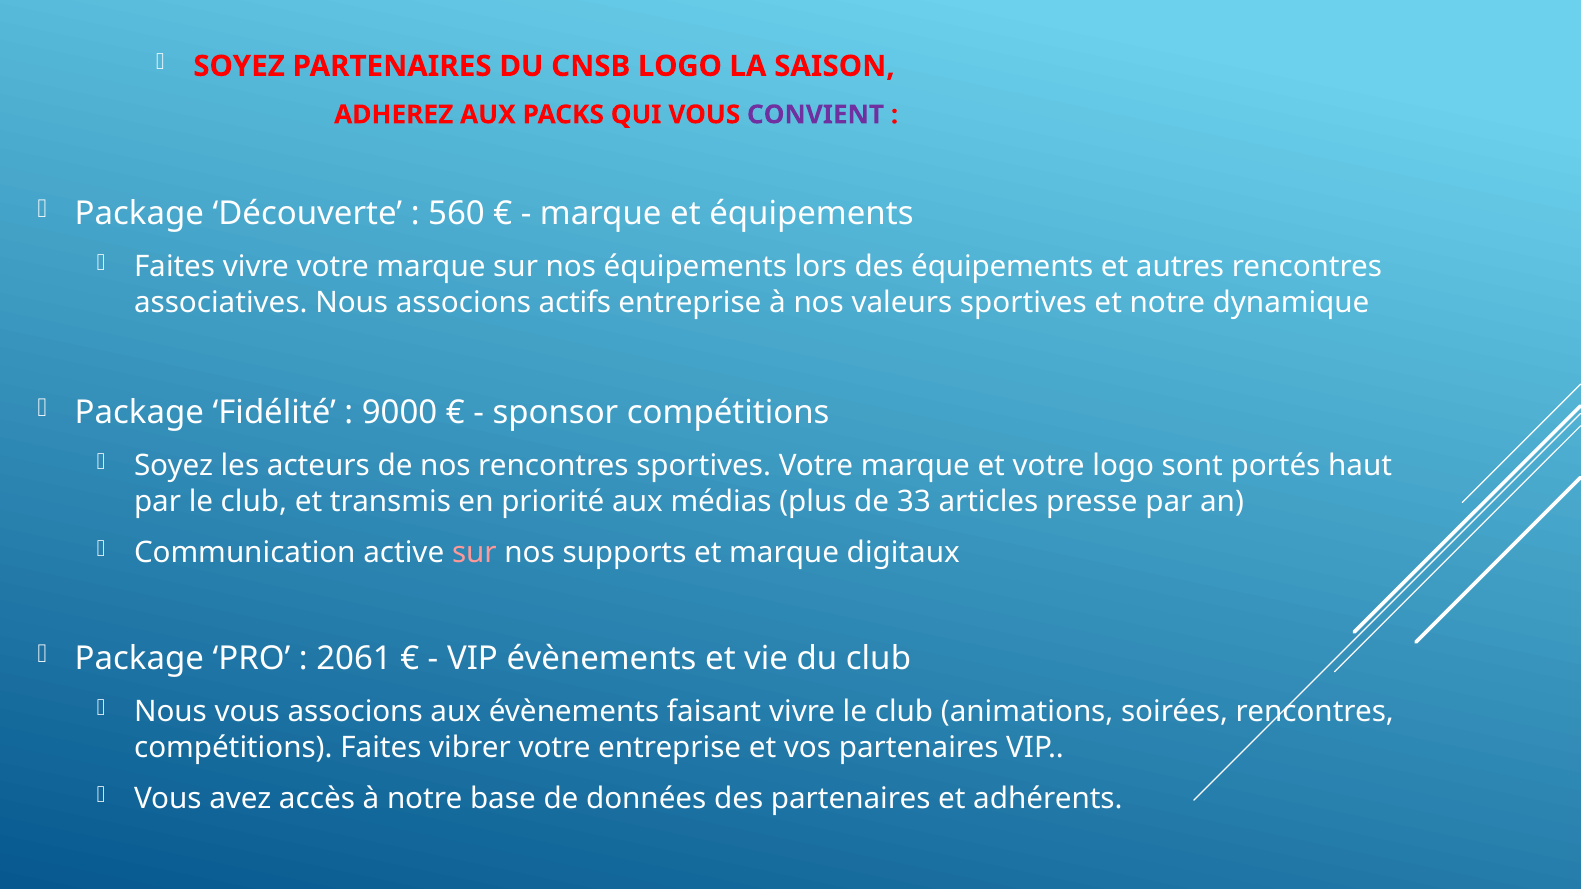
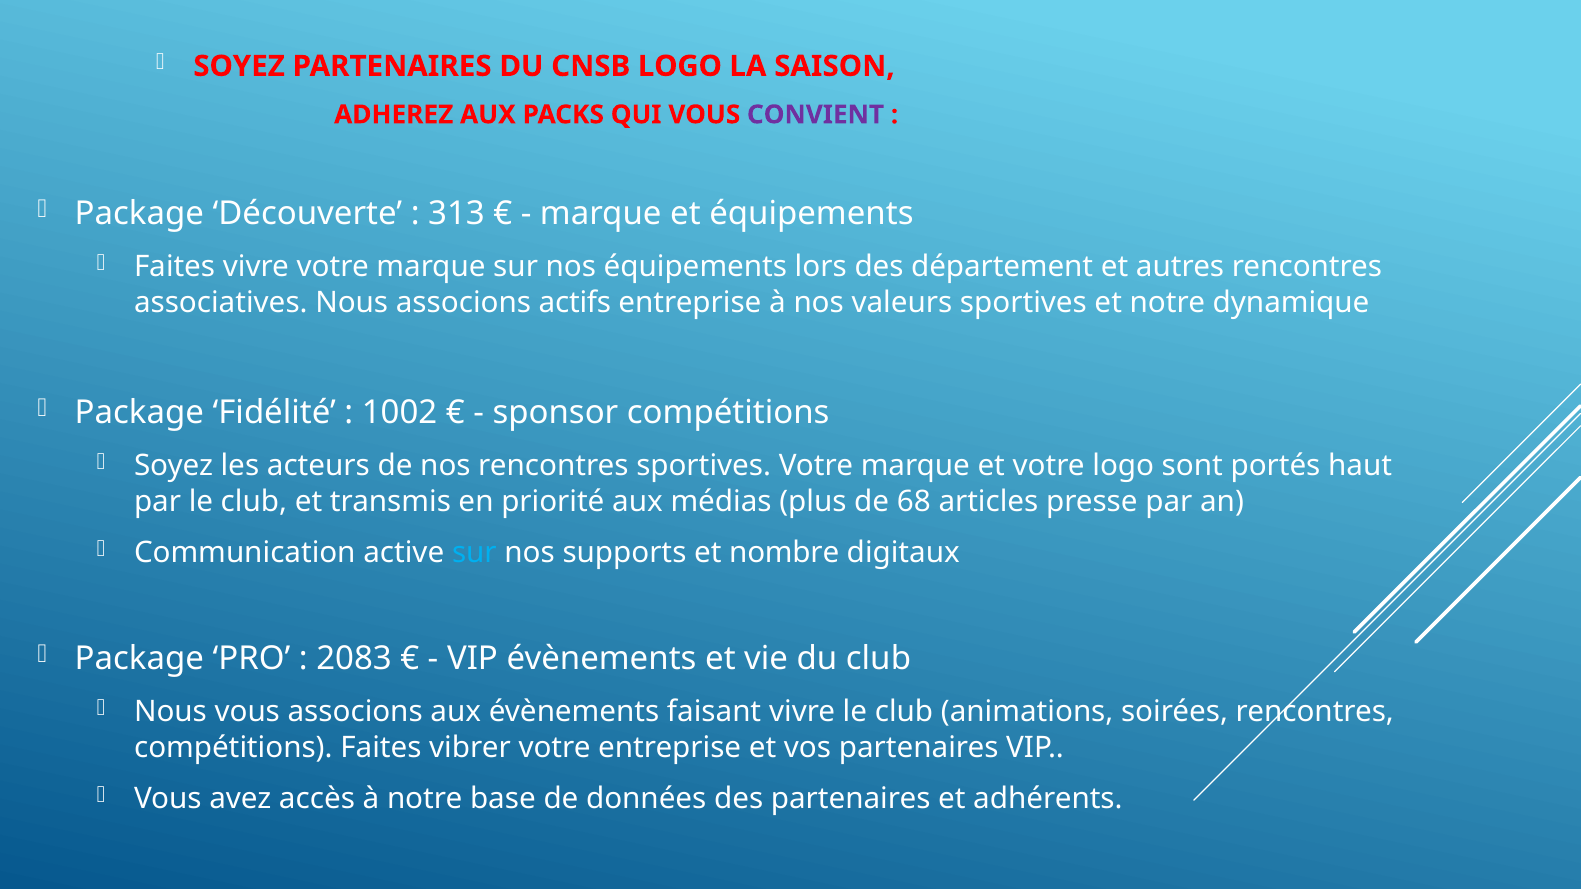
560: 560 -> 313
des équipements: équipements -> département
9000: 9000 -> 1002
33: 33 -> 68
sur at (474, 553) colour: pink -> light blue
et marque: marque -> nombre
2061: 2061 -> 2083
